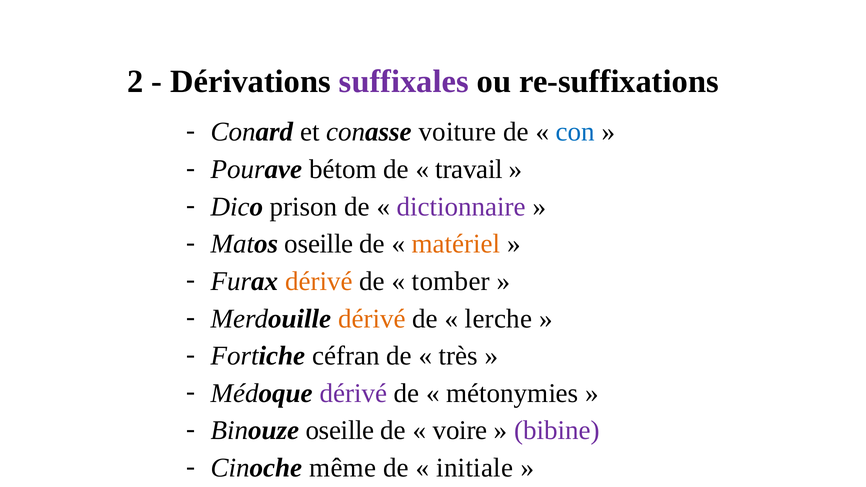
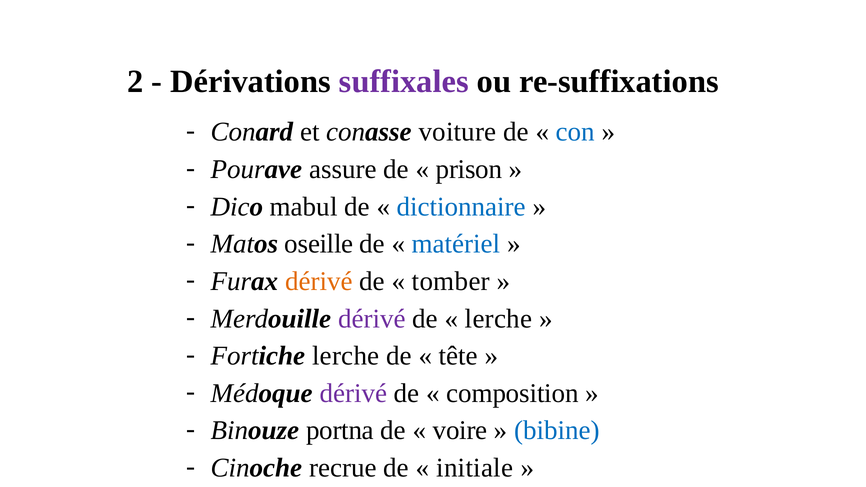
bétom: bétom -> assure
travail: travail -> prison
prison: prison -> mabul
dictionnaire colour: purple -> blue
matériel colour: orange -> blue
dérivé at (372, 319) colour: orange -> purple
Fortiche céfran: céfran -> lerche
très: très -> tête
métonymies: métonymies -> composition
Binouze oseille: oseille -> portna
bibine colour: purple -> blue
même: même -> recrue
